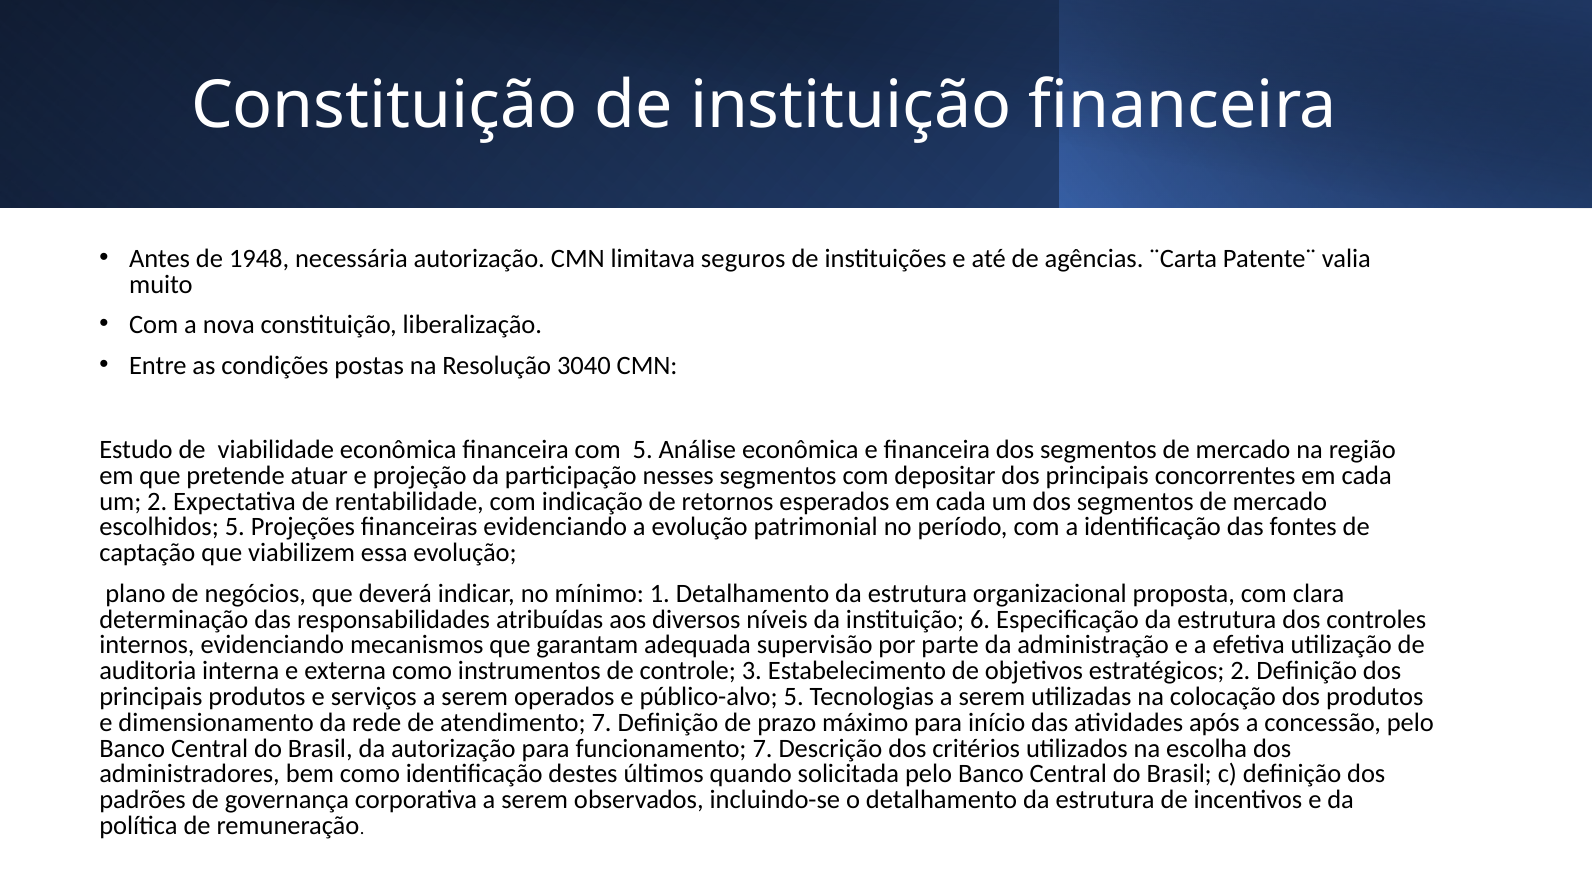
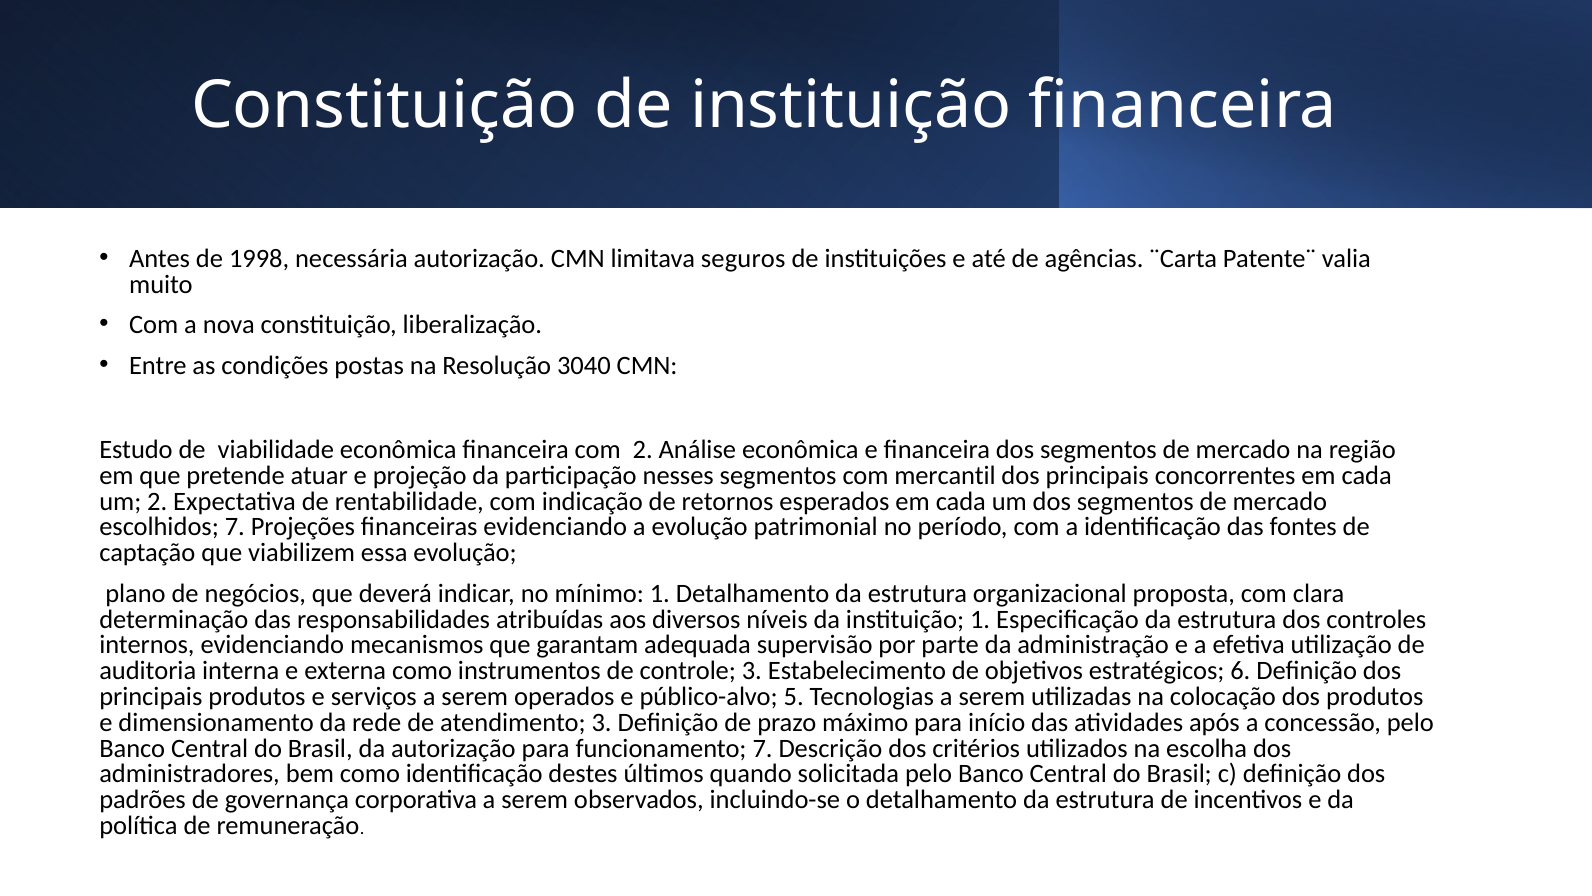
1948: 1948 -> 1998
com 5: 5 -> 2
depositar: depositar -> mercantil
escolhidos 5: 5 -> 7
instituição 6: 6 -> 1
estratégicos 2: 2 -> 6
atendimento 7: 7 -> 3
